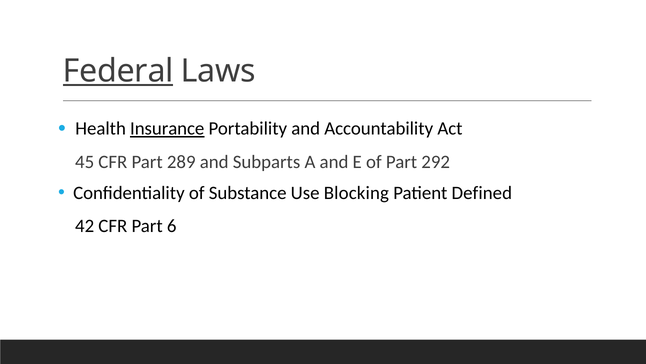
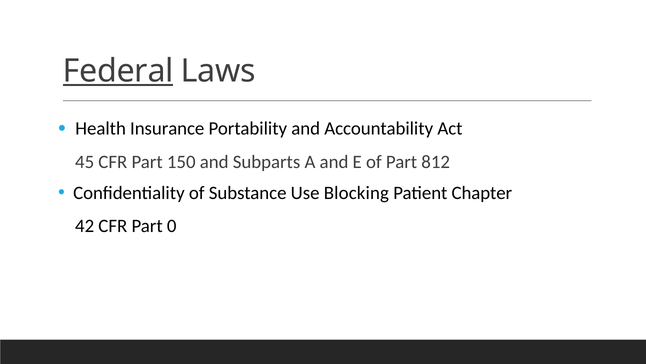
Insurance underline: present -> none
289: 289 -> 150
292: 292 -> 812
Defined: Defined -> Chapter
6: 6 -> 0
